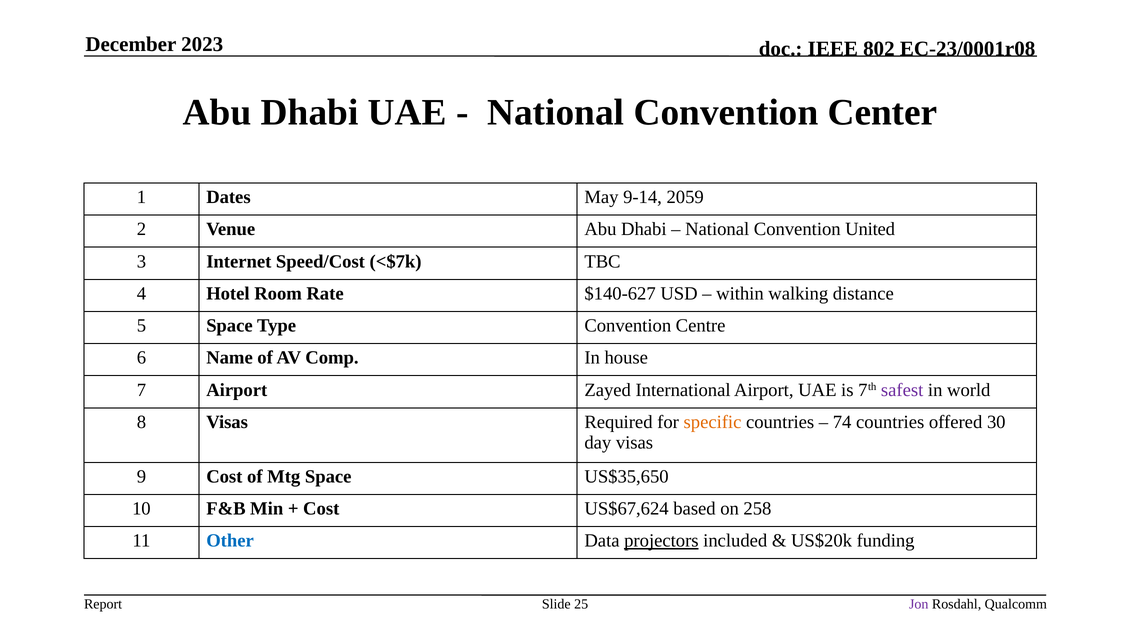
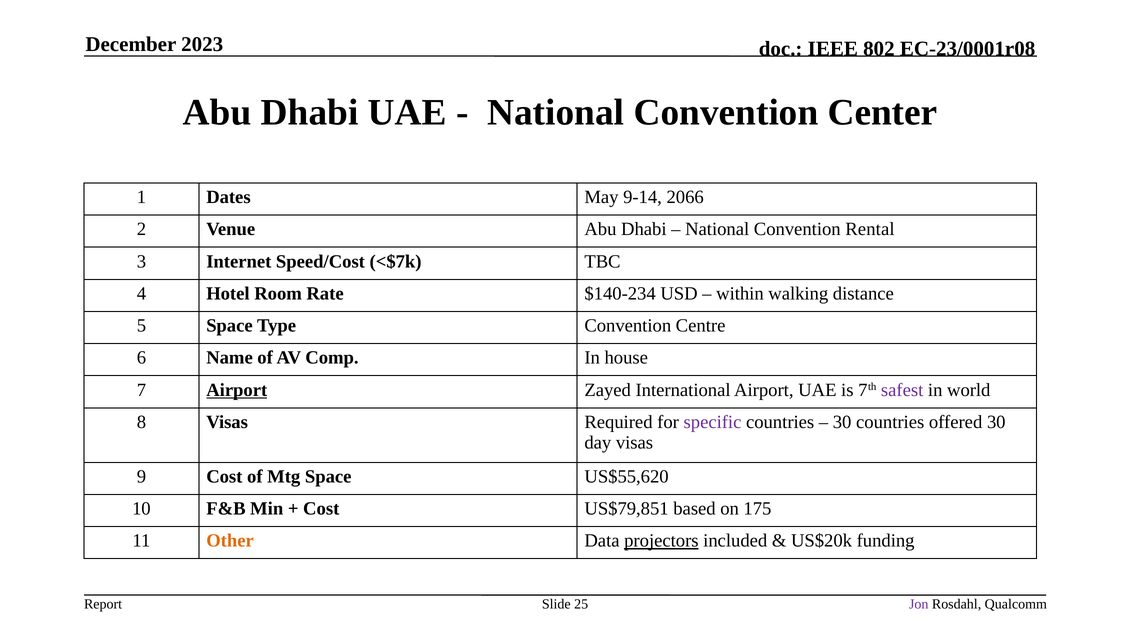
2059: 2059 -> 2066
United: United -> Rental
$140-627: $140-627 -> $140-234
Airport at (237, 390) underline: none -> present
specific colour: orange -> purple
74 at (842, 422): 74 -> 30
US$35,650: US$35,650 -> US$55,620
US$67,624: US$67,624 -> US$79,851
258: 258 -> 175
Other colour: blue -> orange
